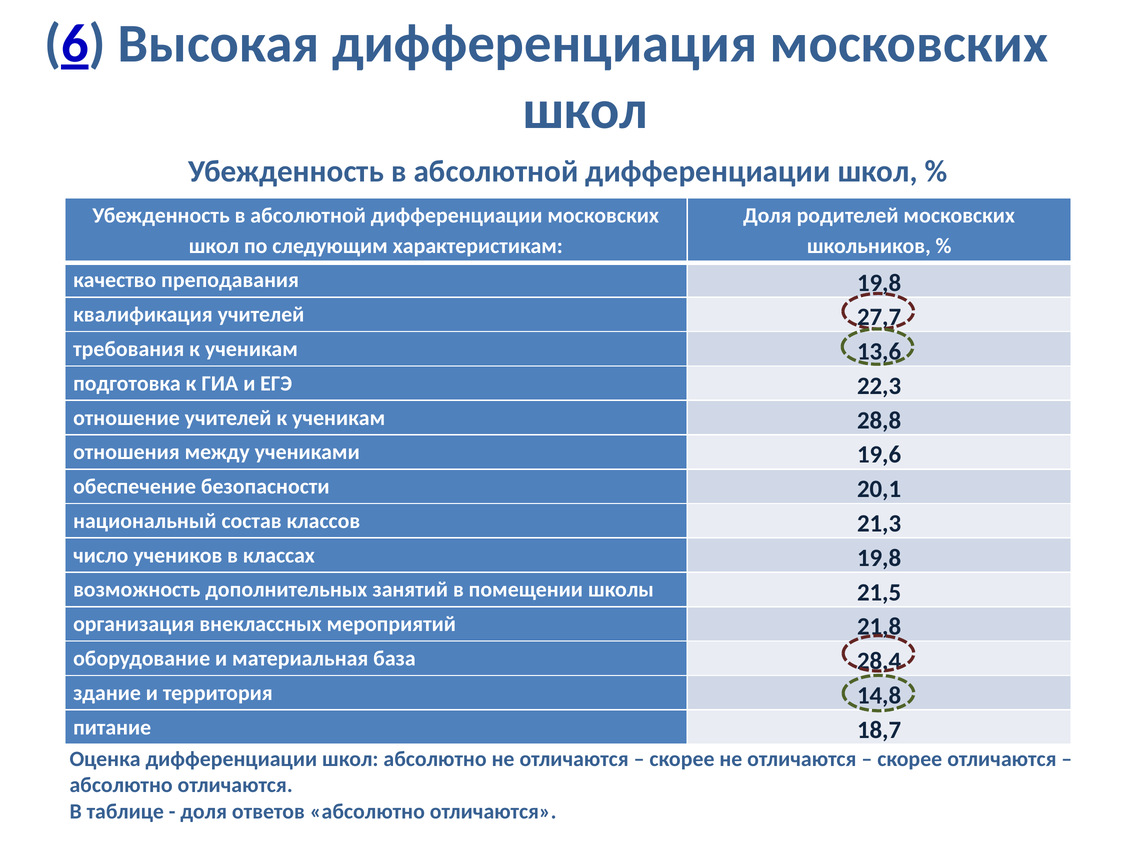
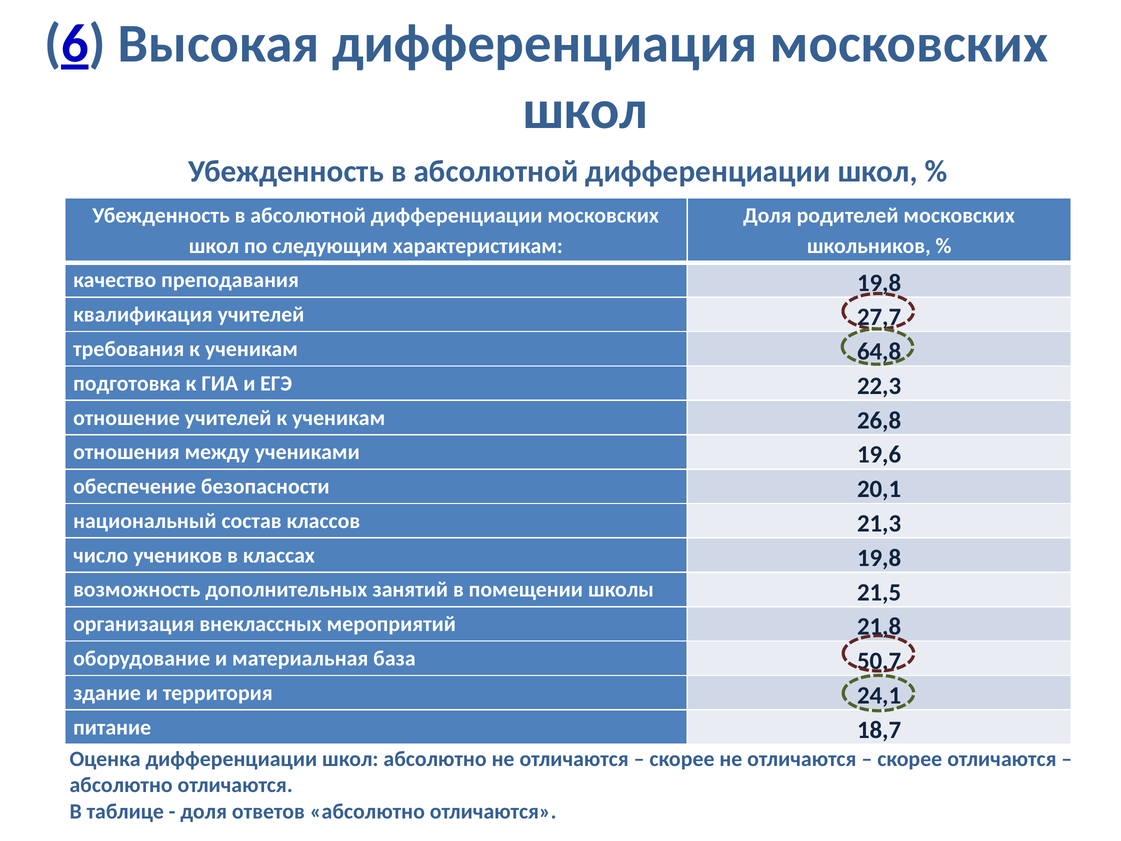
13,6: 13,6 -> 64,8
28,8: 28,8 -> 26,8
28,4: 28,4 -> 50,7
14,8: 14,8 -> 24,1
